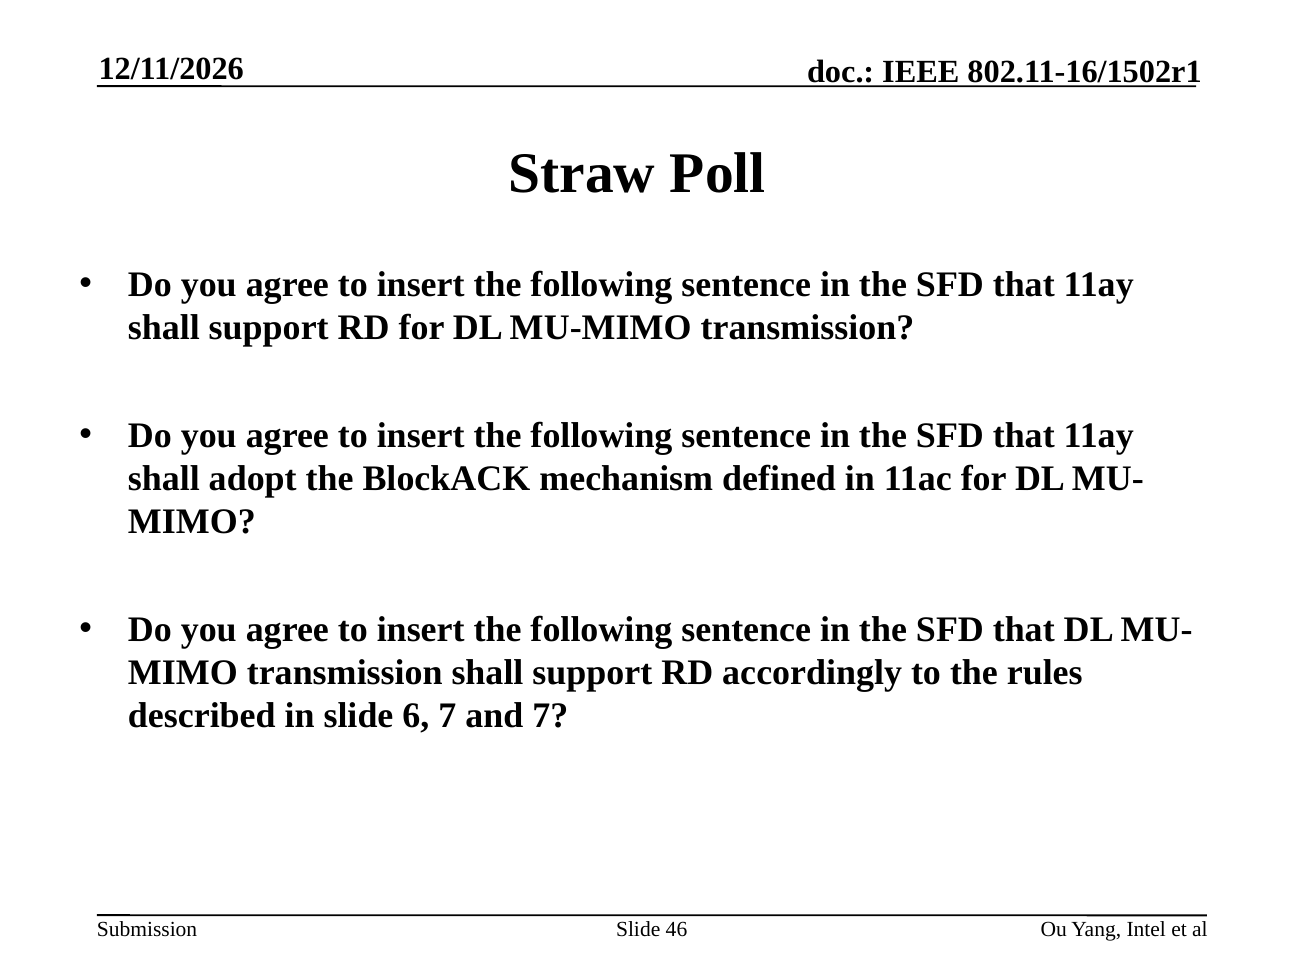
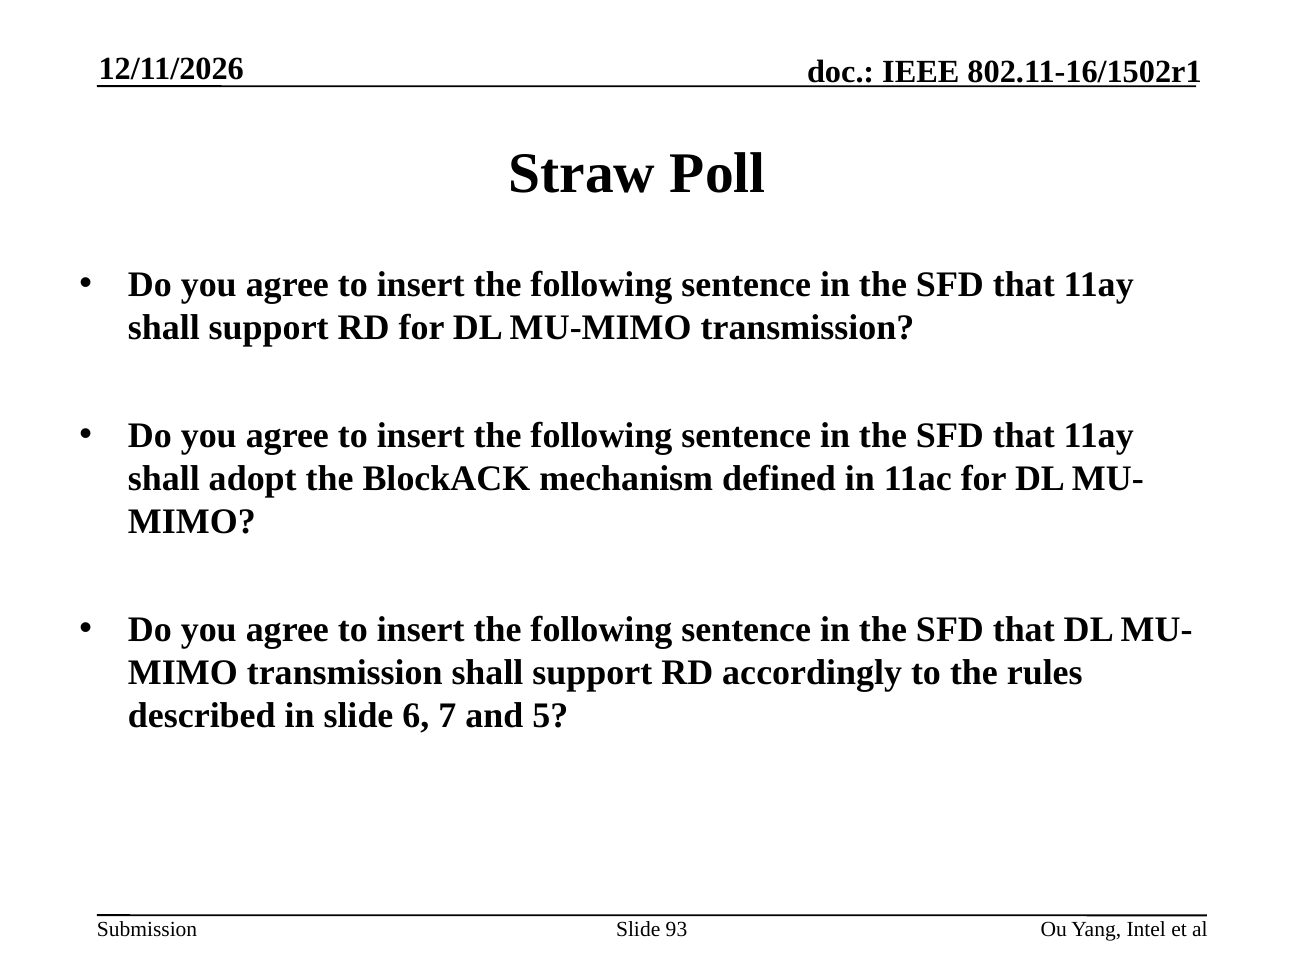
and 7: 7 -> 5
46: 46 -> 93
